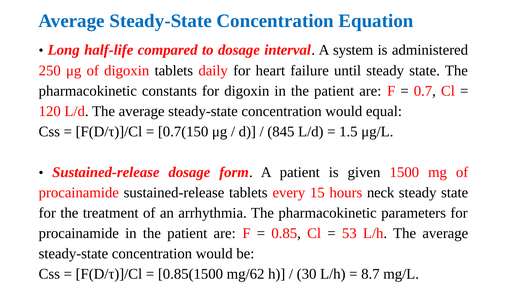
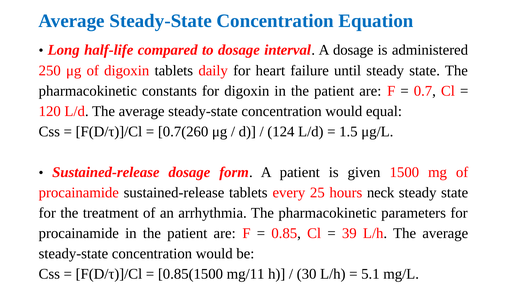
A system: system -> dosage
0.7(150: 0.7(150 -> 0.7(260
845: 845 -> 124
15: 15 -> 25
53: 53 -> 39
mg/62: mg/62 -> mg/11
8.7: 8.7 -> 5.1
